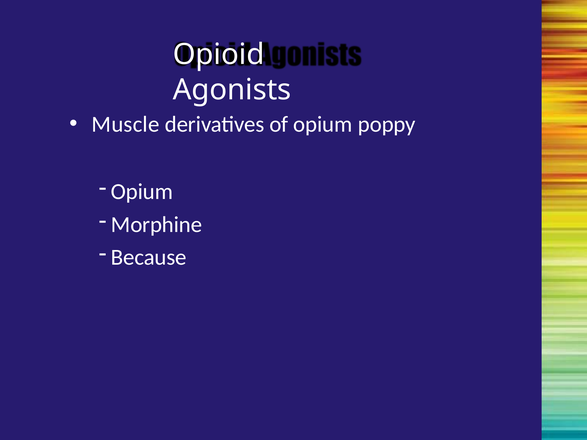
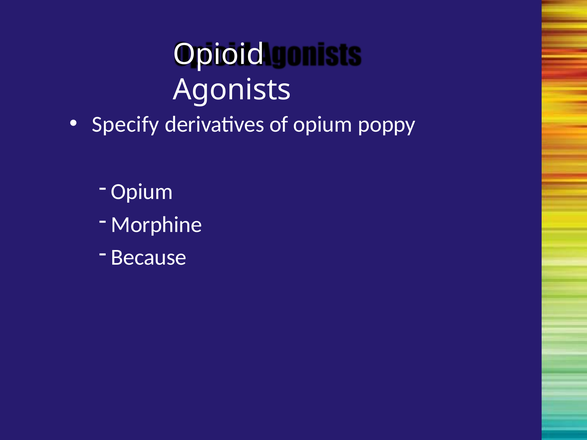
Muscle: Muscle -> Specify
